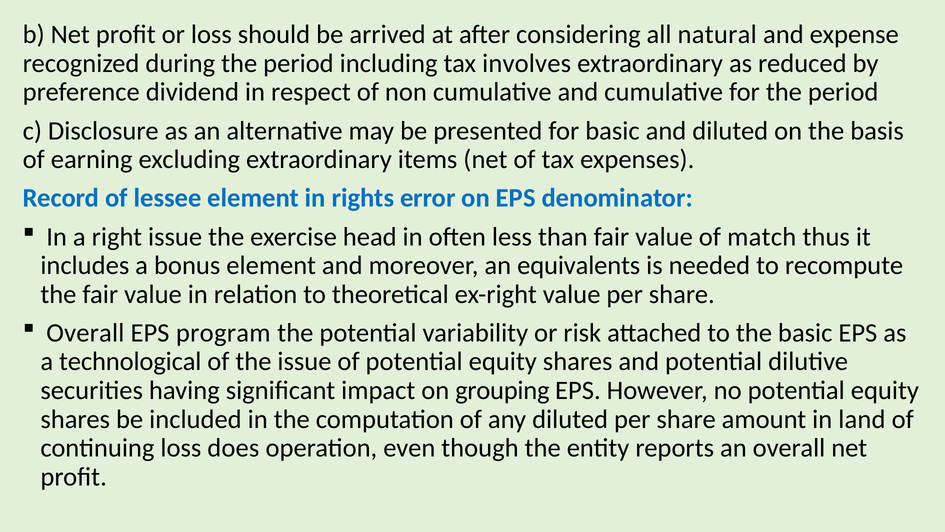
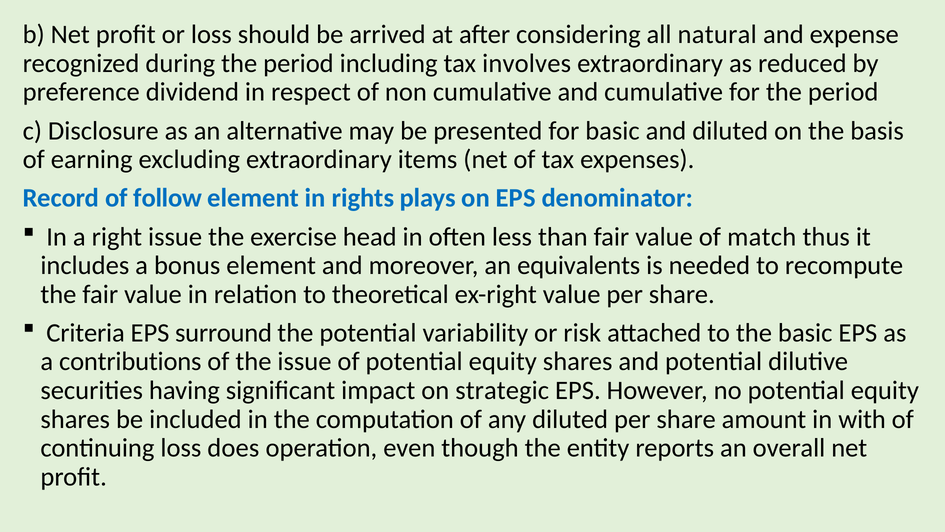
lessee: lessee -> follow
error: error -> plays
Overall at (85, 333): Overall -> Criteria
program: program -> surround
technological: technological -> contributions
grouping: grouping -> strategic
land: land -> with
